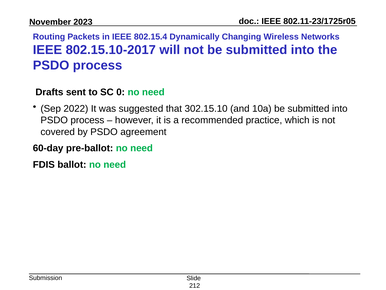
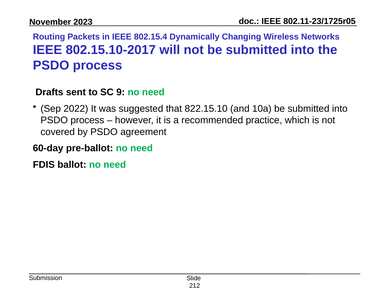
0: 0 -> 9
302.15.10: 302.15.10 -> 822.15.10
